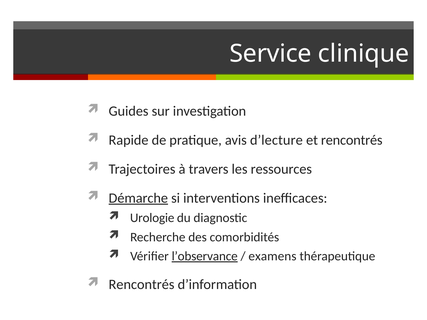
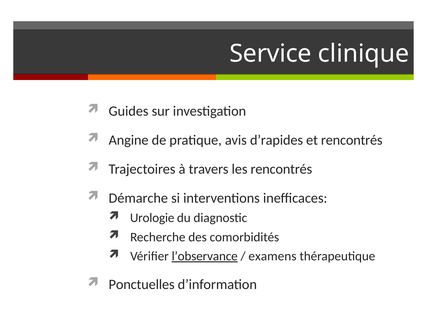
Rapide: Rapide -> Angine
d’lecture: d’lecture -> d’rapides
les ressources: ressources -> rencontrés
Démarche underline: present -> none
Rencontrés at (142, 285): Rencontrés -> Ponctuelles
